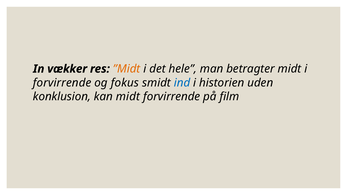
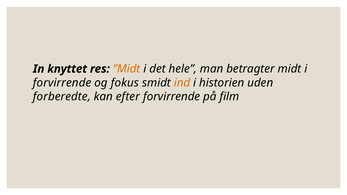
vækker: vækker -> knyttet
ind colour: blue -> orange
konklusion: konklusion -> forberedte
kan midt: midt -> efter
